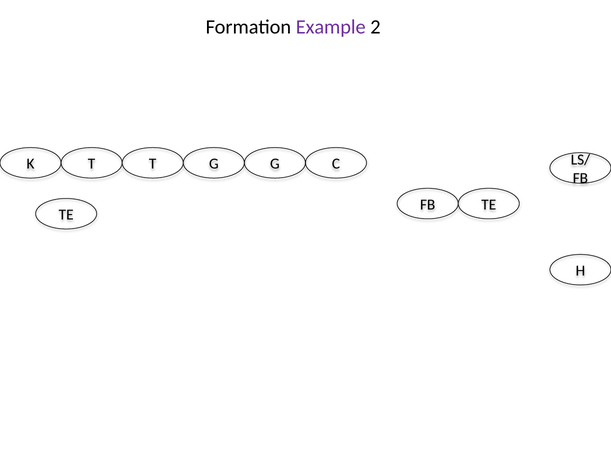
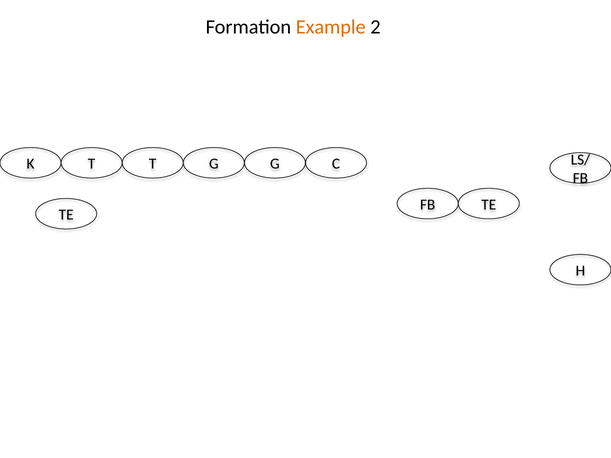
Example colour: purple -> orange
